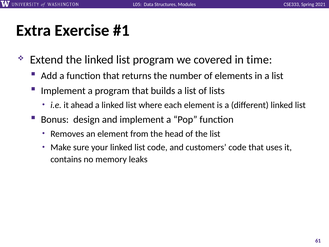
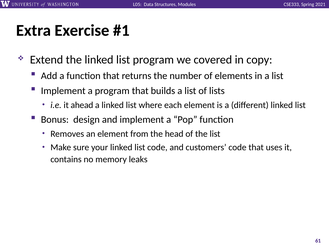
time: time -> copy
